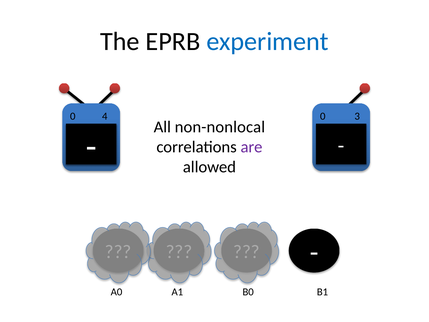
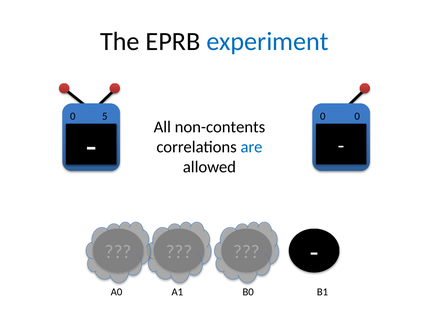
4: 4 -> 5
0 3: 3 -> 0
non-nonlocal: non-nonlocal -> non-contents
are colour: purple -> blue
